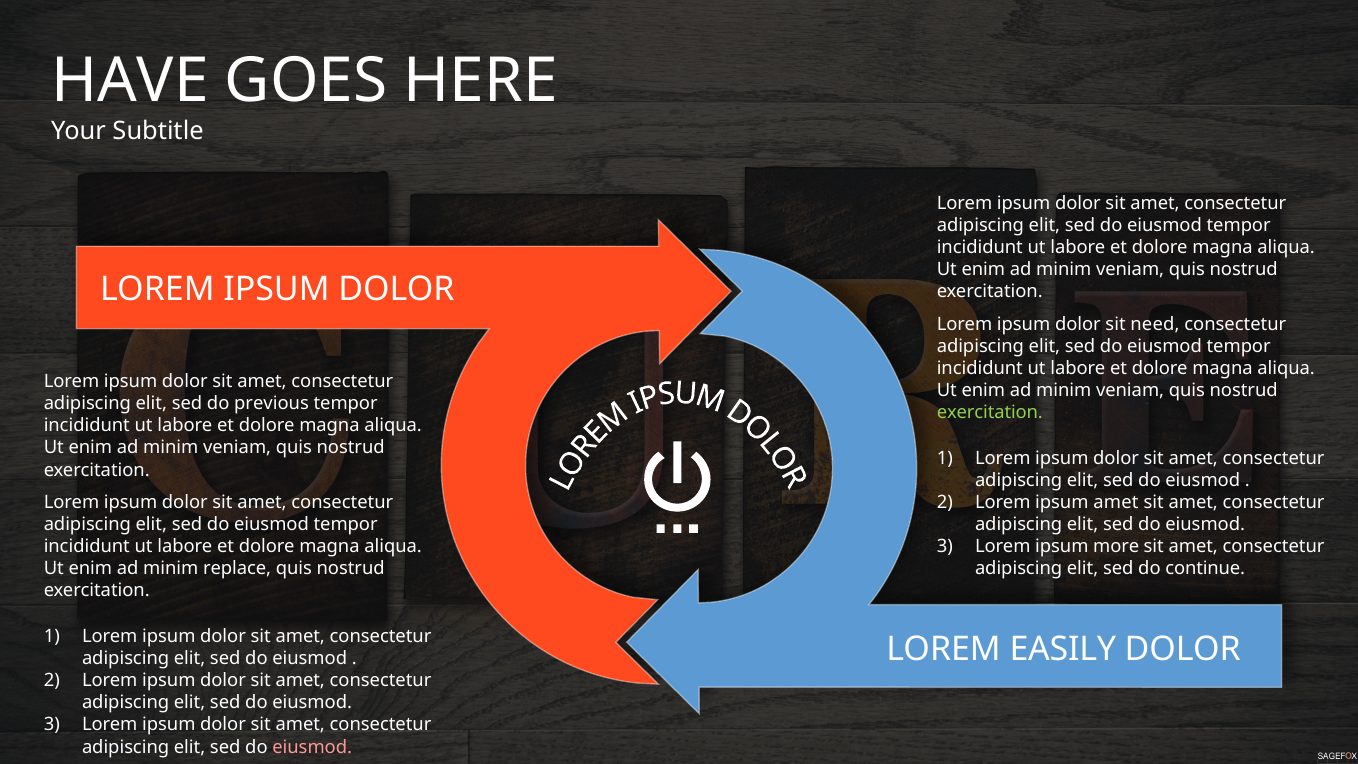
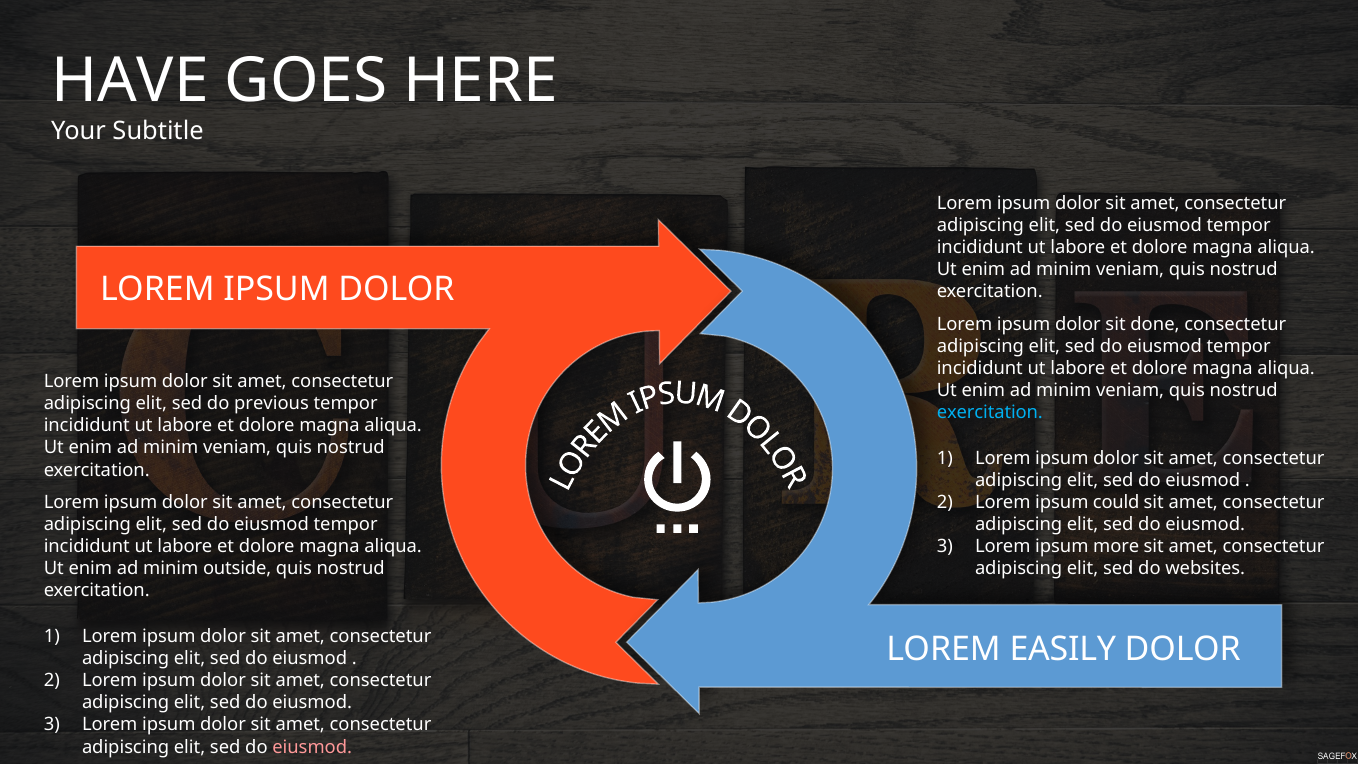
need: need -> done
exercitation at (990, 412) colour: light green -> light blue
ipsum amet: amet -> could
replace: replace -> outside
continue: continue -> websites
